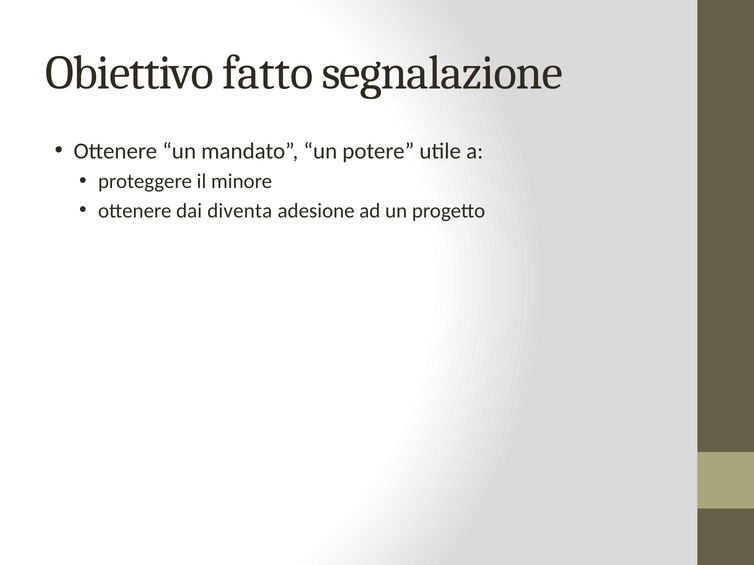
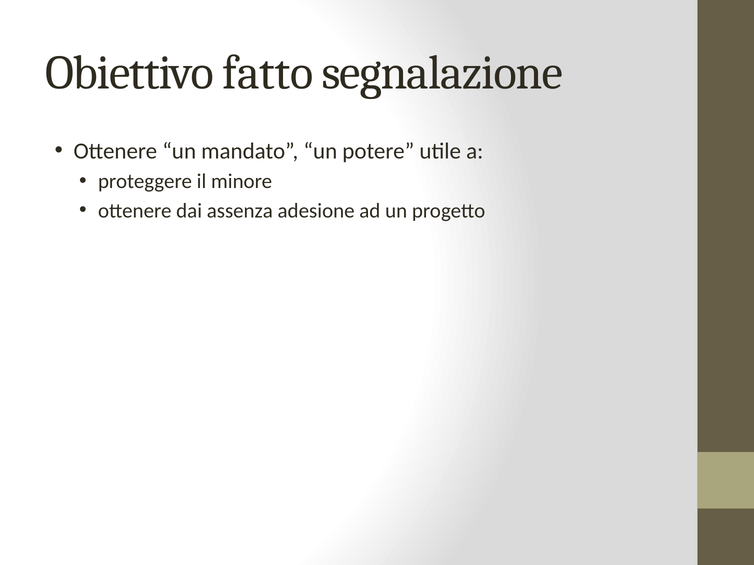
diventa: diventa -> assenza
